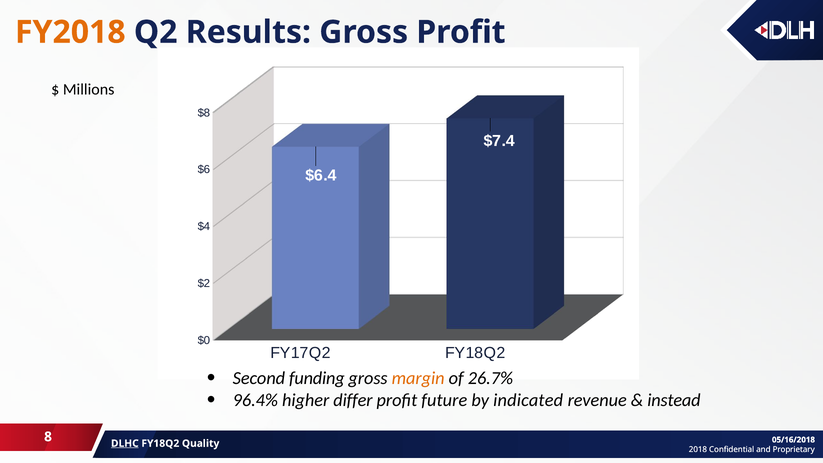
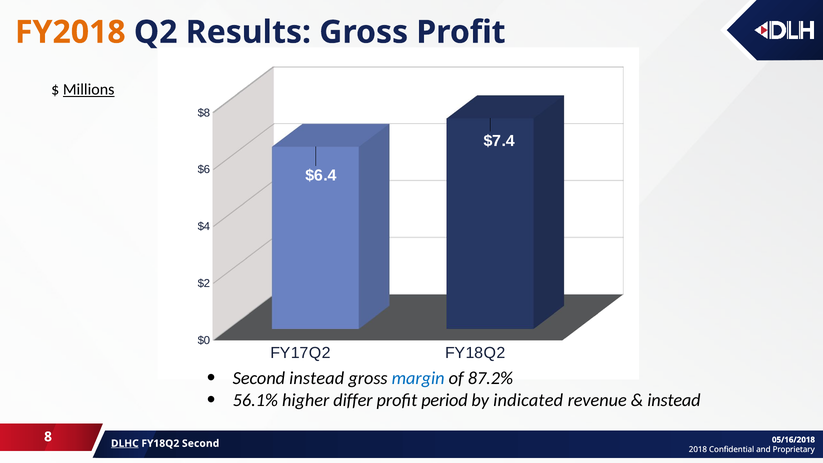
Millions underline: none -> present
Second funding: funding -> instead
margin colour: orange -> blue
26.7%: 26.7% -> 87.2%
96.4%: 96.4% -> 56.1%
future: future -> period
FY18Q2 Quality: Quality -> Second
